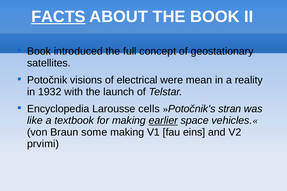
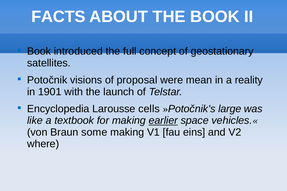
FACTS underline: present -> none
electrical: electrical -> proposal
1932: 1932 -> 1901
stran: stran -> large
prvimi: prvimi -> where
